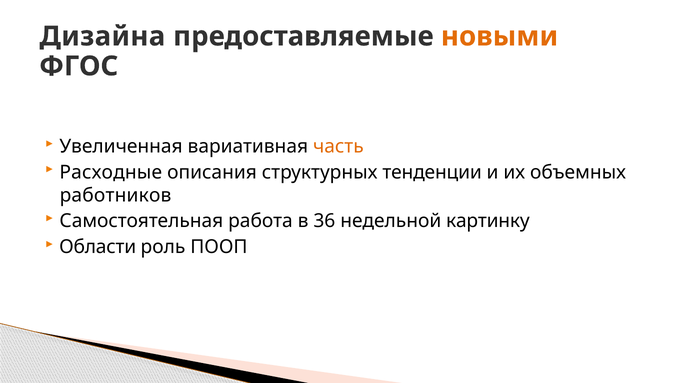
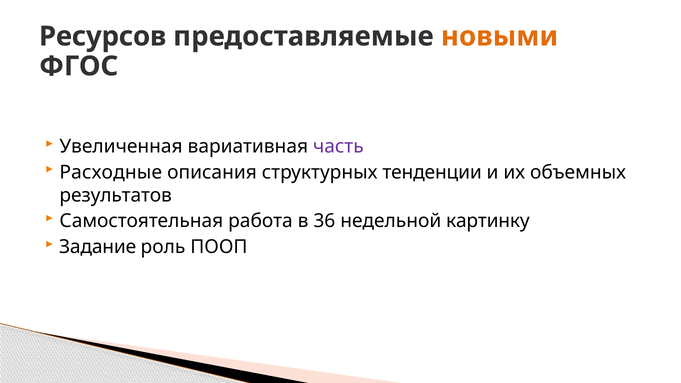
Дизайна: Дизайна -> Ресурсов
часть colour: orange -> purple
работников: работников -> результатов
Области: Области -> Задание
